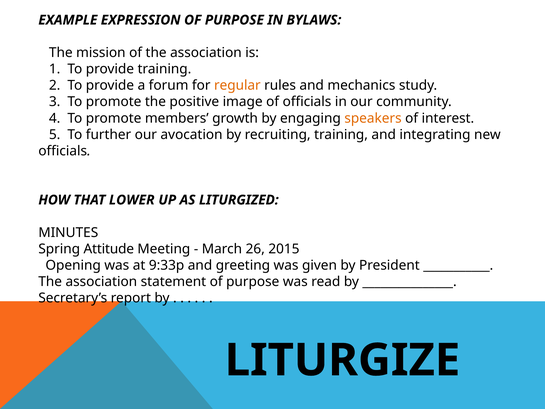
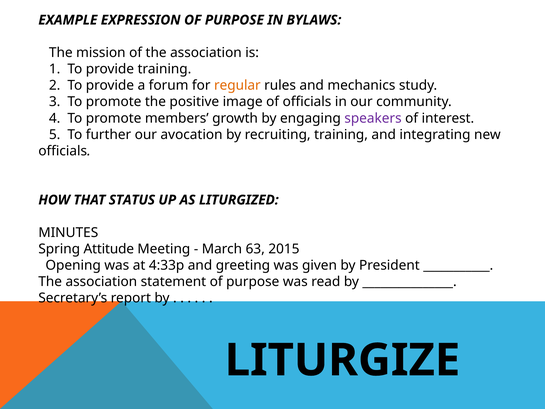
speakers colour: orange -> purple
LOWER: LOWER -> STATUS
26: 26 -> 63
9:33p: 9:33p -> 4:33p
